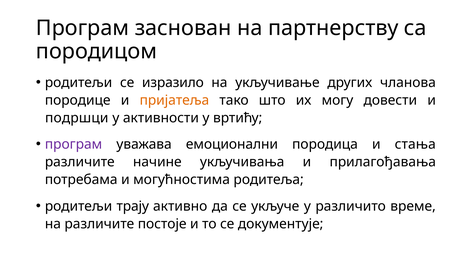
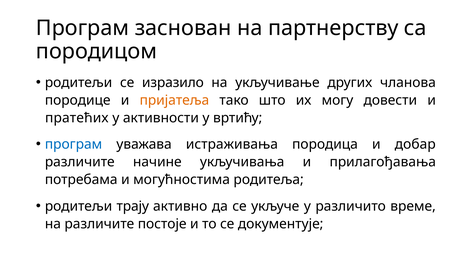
подршци: подршци -> пратећих
програм at (74, 145) colour: purple -> blue
емоционални: емоционални -> истраживања
стања: стања -> добар
